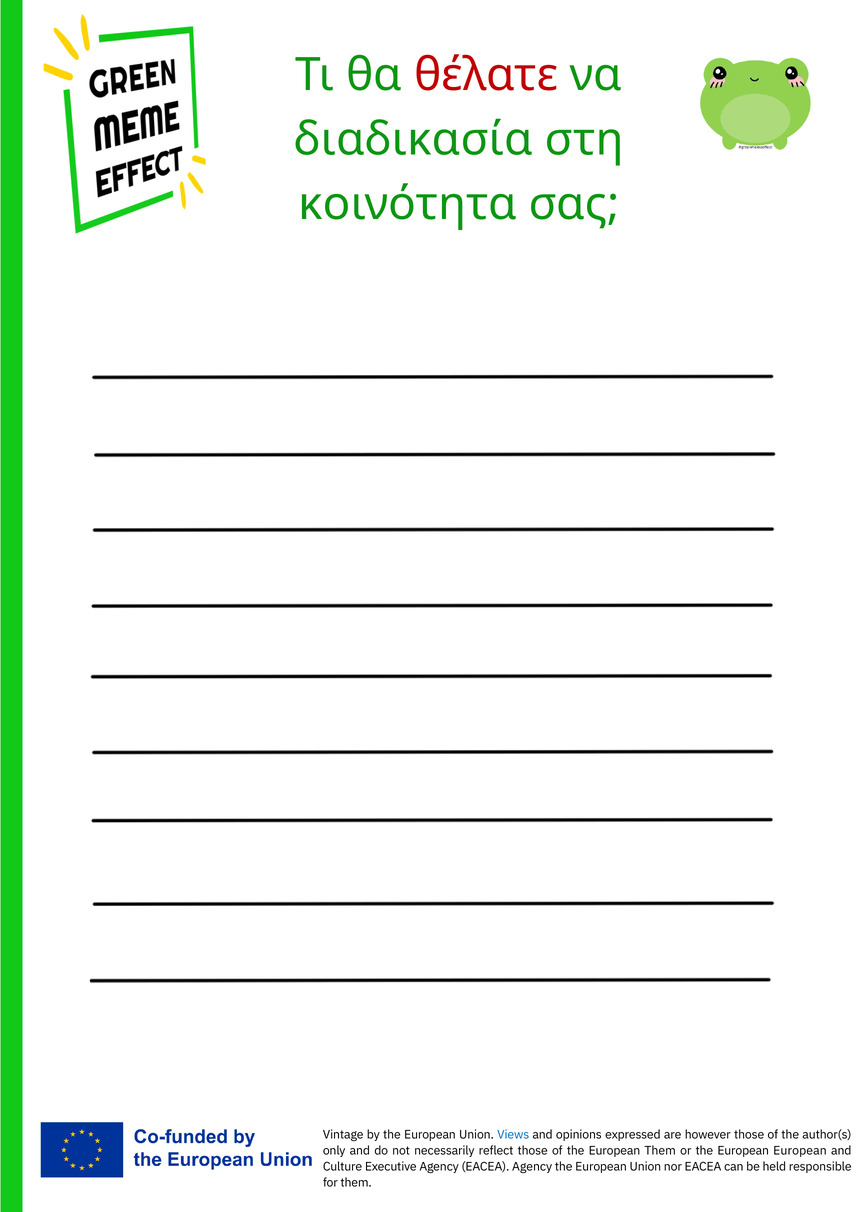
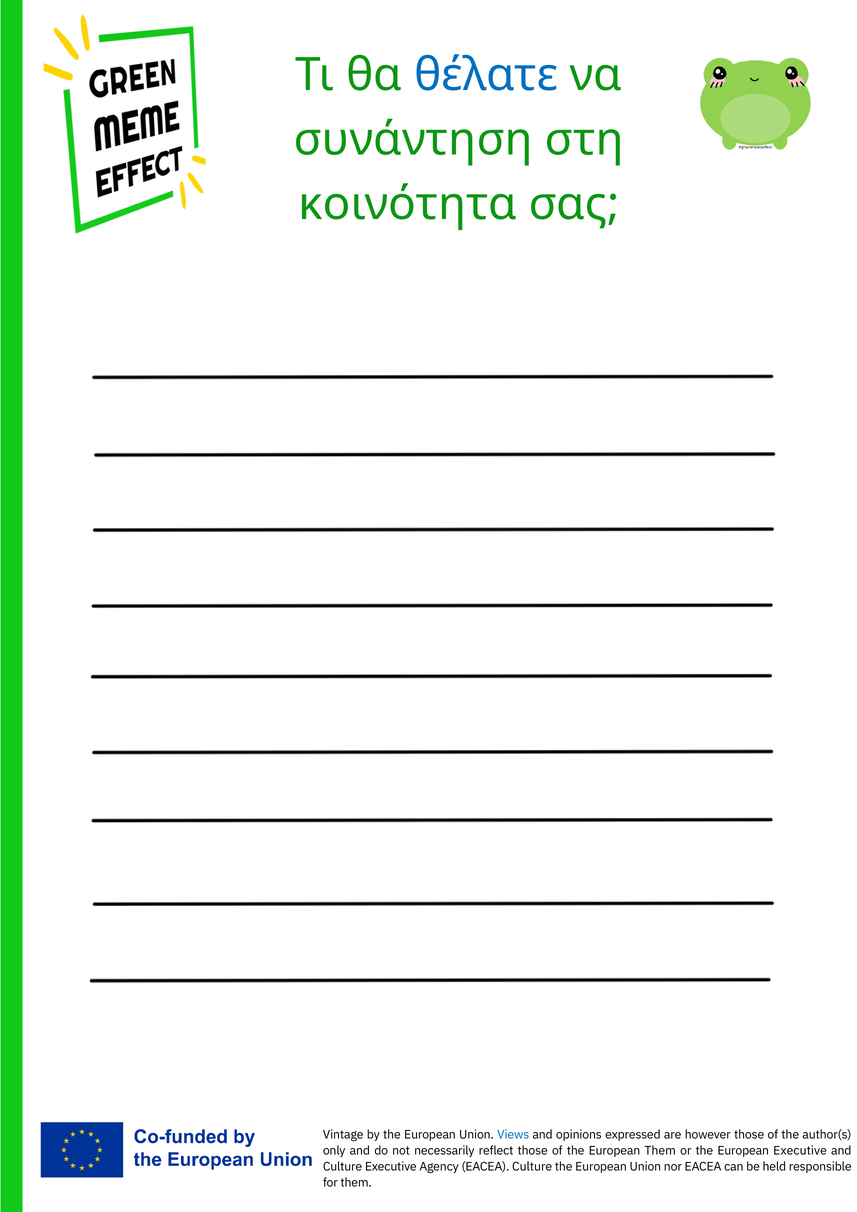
θέλατε colour: red -> blue
διαδικασία: διαδικασία -> συνάντηση
European European: European -> Executive
EACEA Agency: Agency -> Culture
